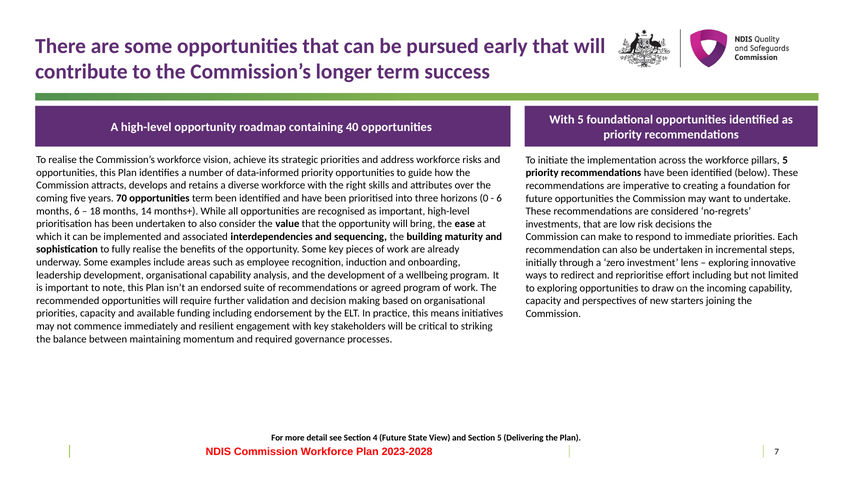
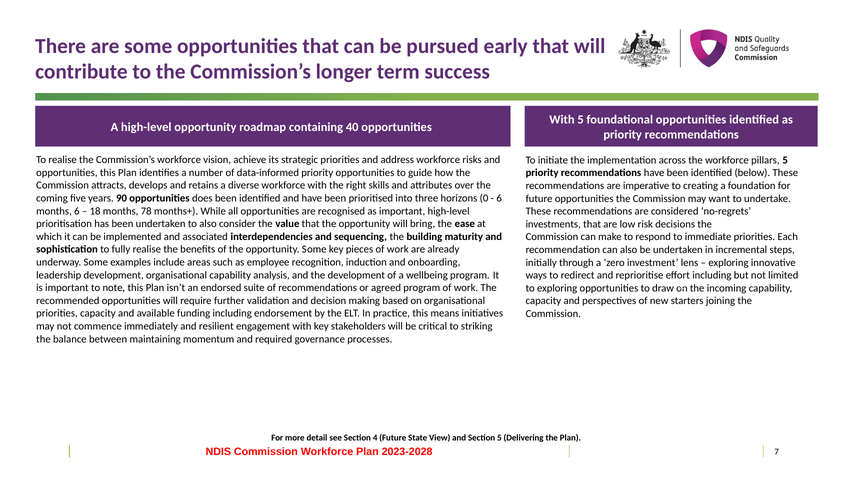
70: 70 -> 90
opportunities term: term -> does
14: 14 -> 78
